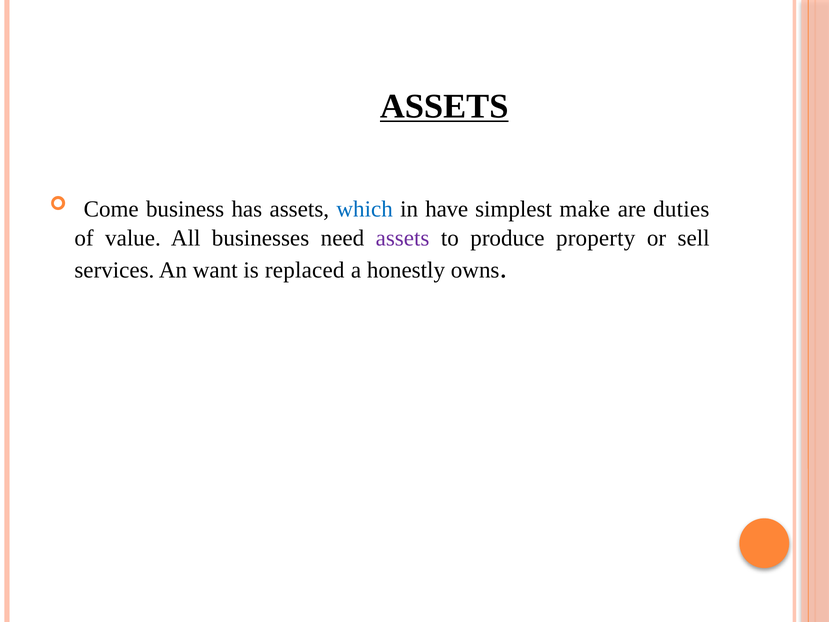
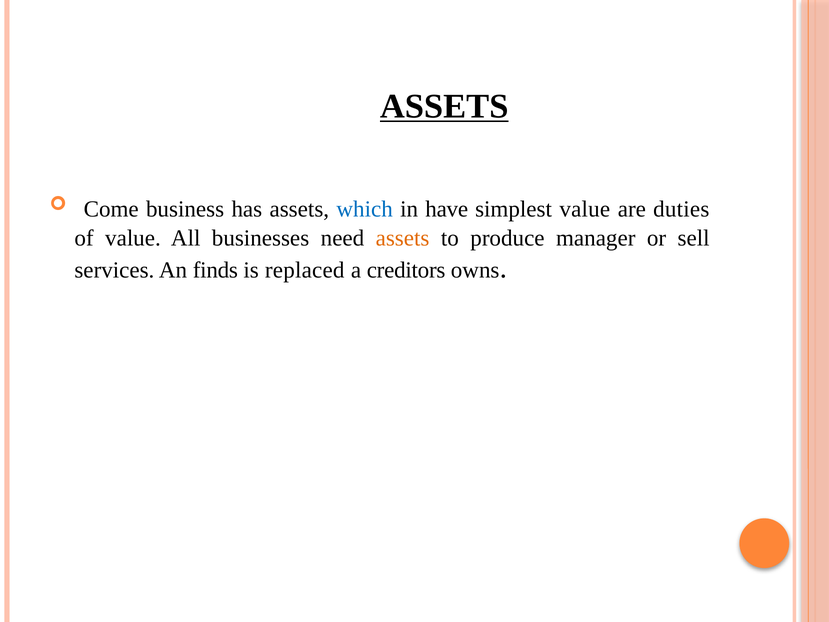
simplest make: make -> value
assets at (403, 238) colour: purple -> orange
property: property -> manager
want: want -> finds
honestly: honestly -> creditors
